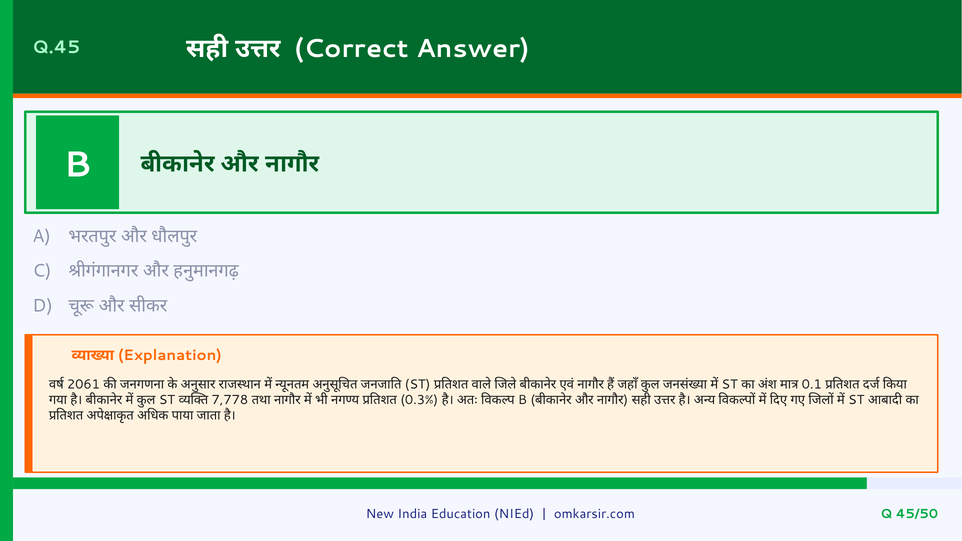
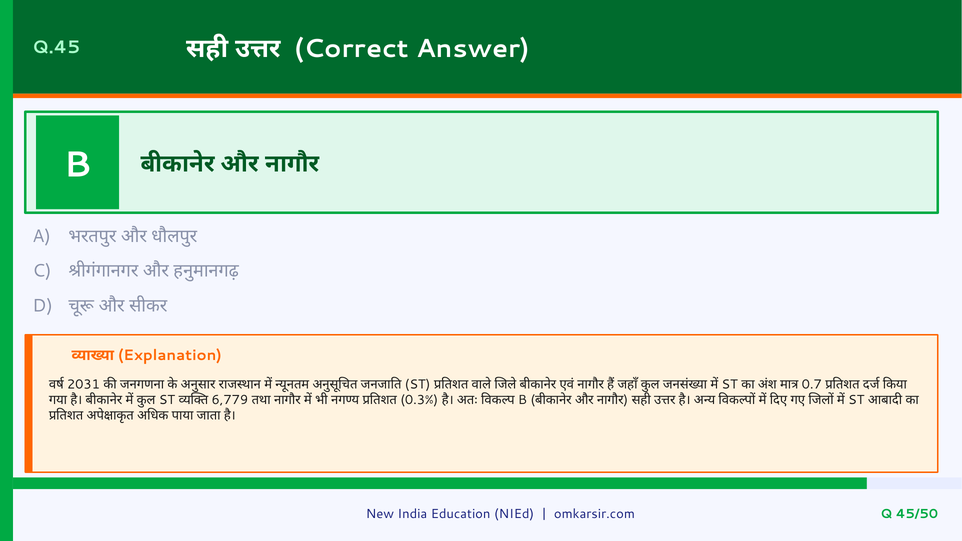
2061: 2061 -> 2031
0.1: 0.1 -> 0.7
7,778: 7,778 -> 6,779
